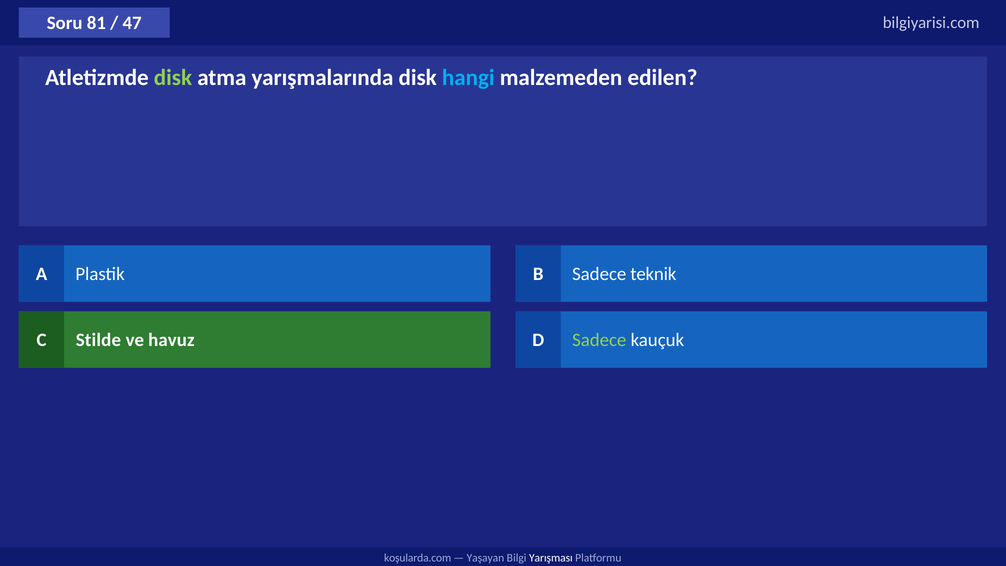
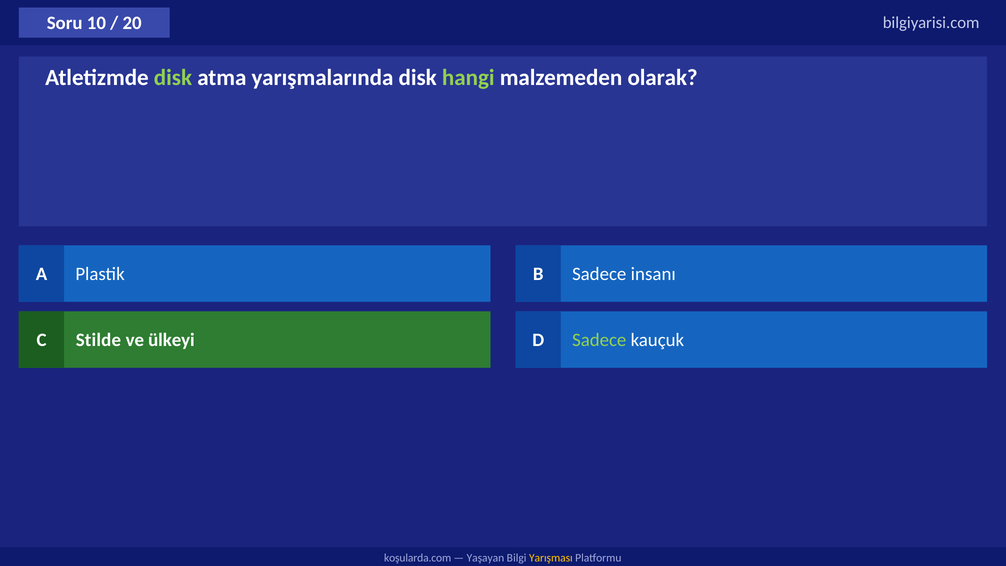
81: 81 -> 10
47: 47 -> 20
hangi colour: light blue -> light green
edilen: edilen -> olarak
teknik: teknik -> insanı
havuz: havuz -> ülkeyi
Yarışması colour: white -> yellow
